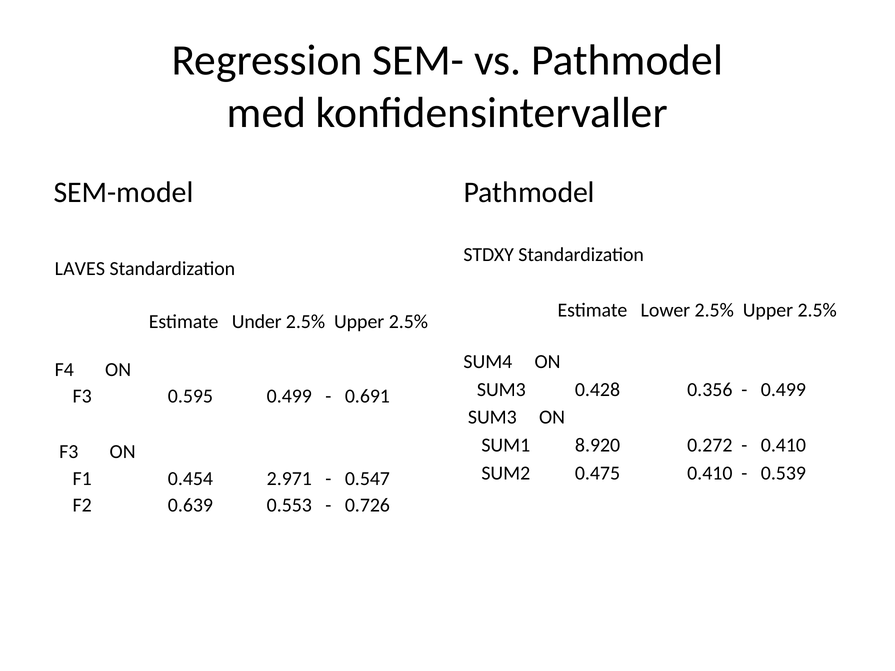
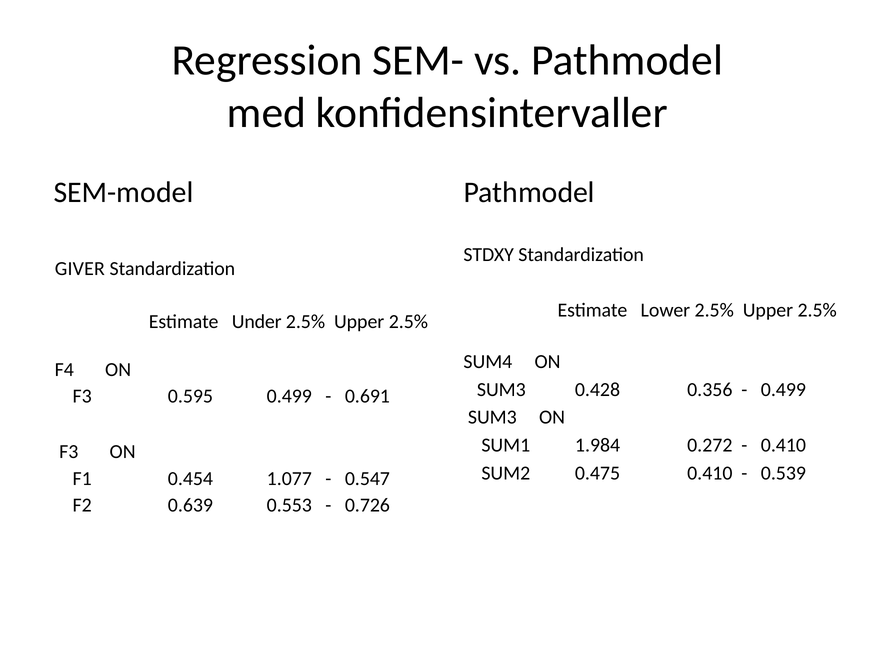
LAVES: LAVES -> GIVER
8.920: 8.920 -> 1.984
2.971: 2.971 -> 1.077
